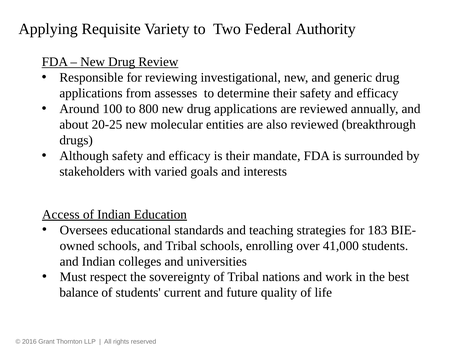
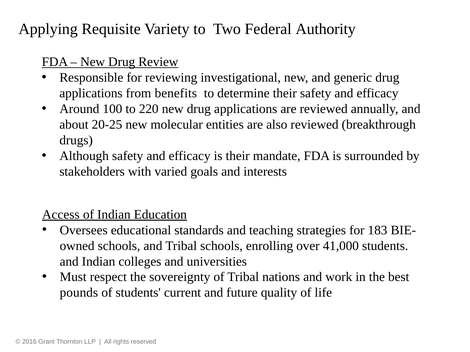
assesses: assesses -> benefits
800: 800 -> 220
balance: balance -> pounds
